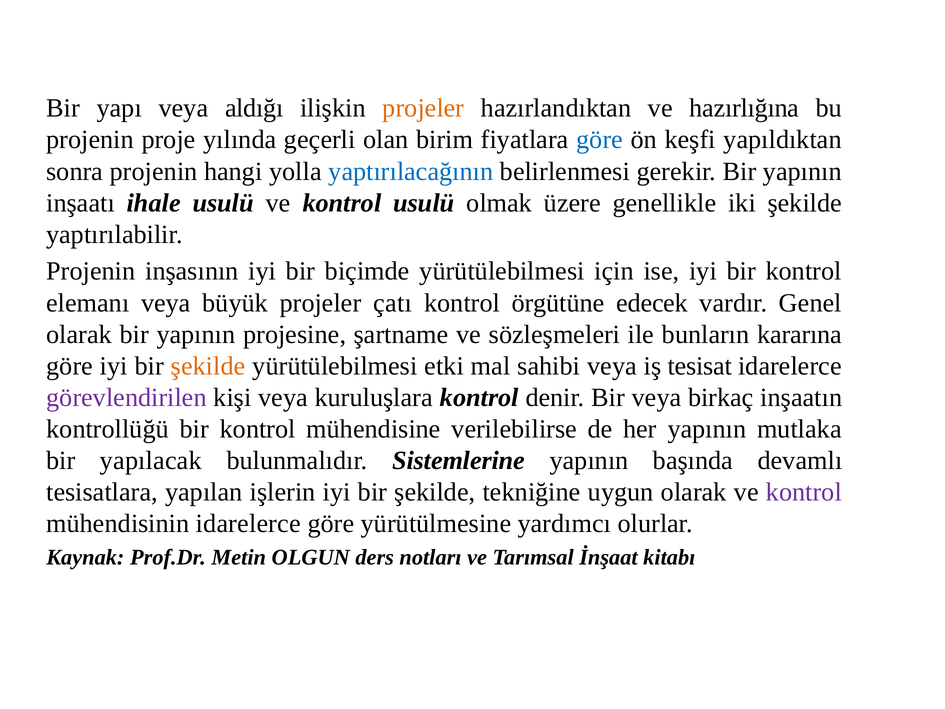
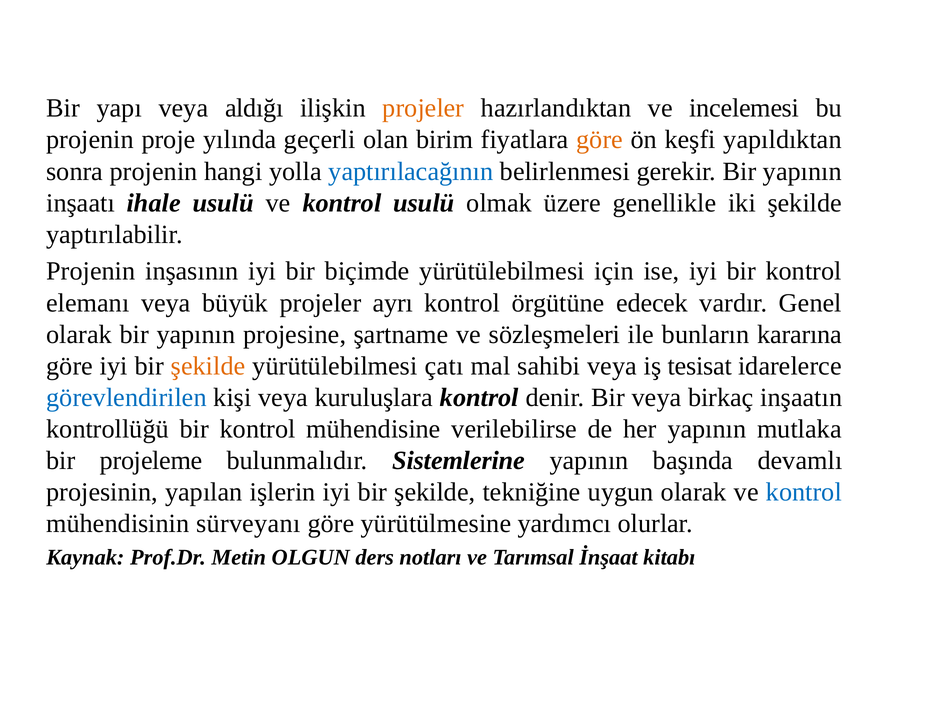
hazırlığına: hazırlığına -> incelemesi
göre at (600, 140) colour: blue -> orange
çatı: çatı -> ayrı
etki: etki -> çatı
görevlendirilen colour: purple -> blue
yapılacak: yapılacak -> projeleme
tesisatlara: tesisatlara -> projesinin
kontrol at (804, 492) colour: purple -> blue
mühendisinin idarelerce: idarelerce -> sürveyanı
